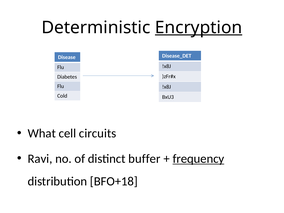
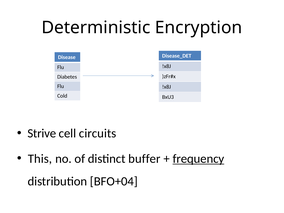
Encryption underline: present -> none
What: What -> Strive
Ravi: Ravi -> This
BFO+18: BFO+18 -> BFO+04
